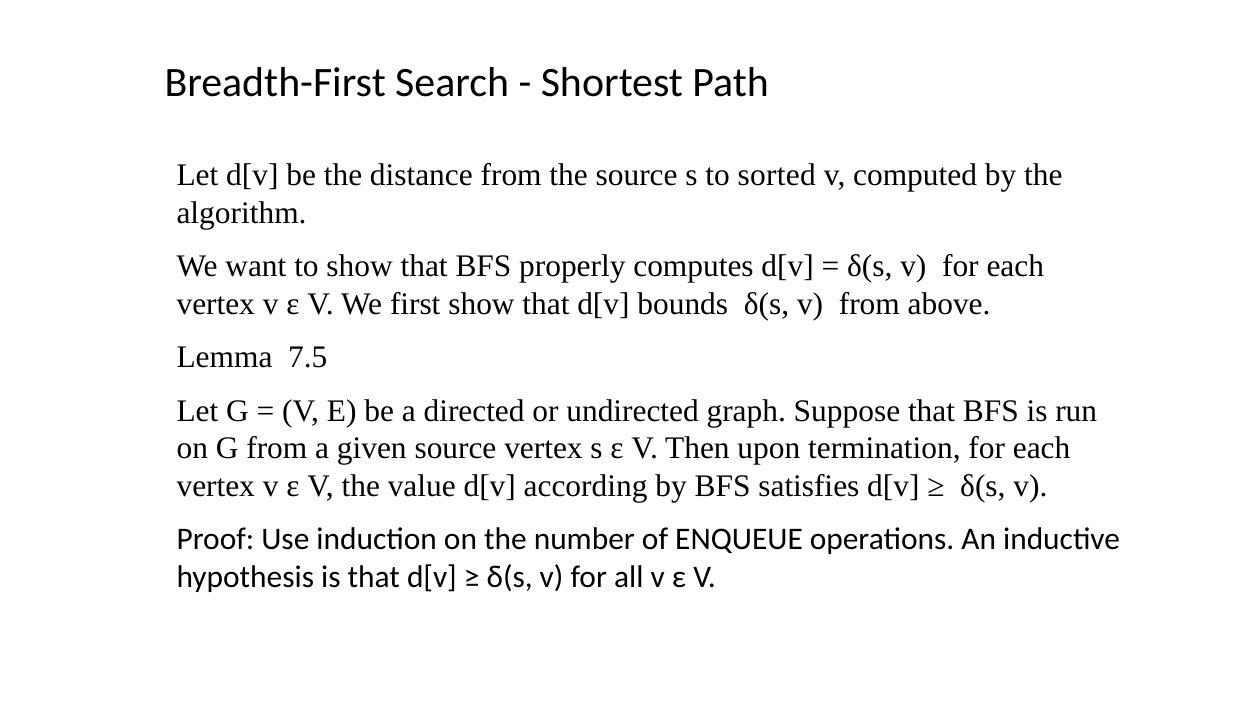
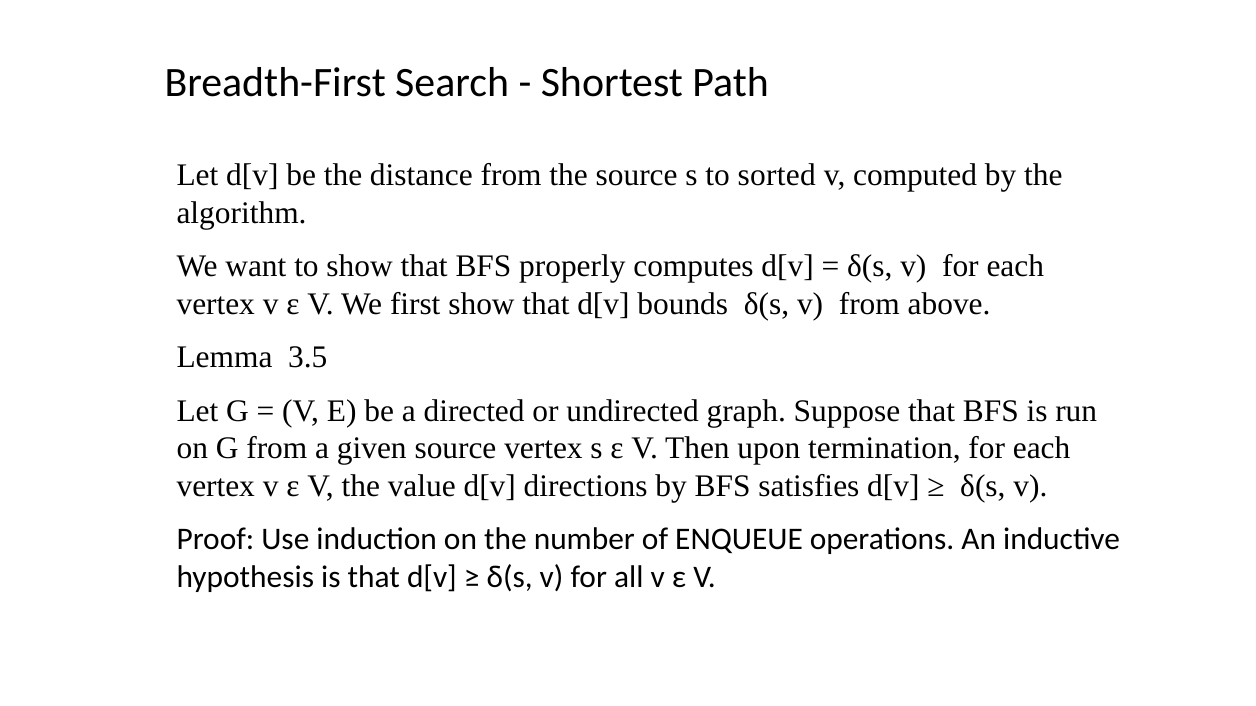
7.5: 7.5 -> 3.5
according: according -> directions
